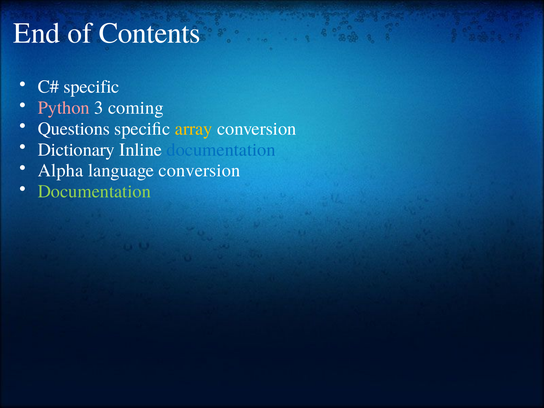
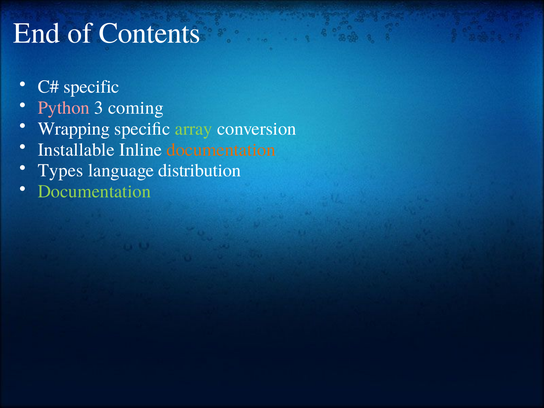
Questions: Questions -> Wrapping
array colour: yellow -> light green
Dictionary: Dictionary -> Installable
documentation at (221, 150) colour: blue -> orange
Alpha: Alpha -> Types
language conversion: conversion -> distribution
